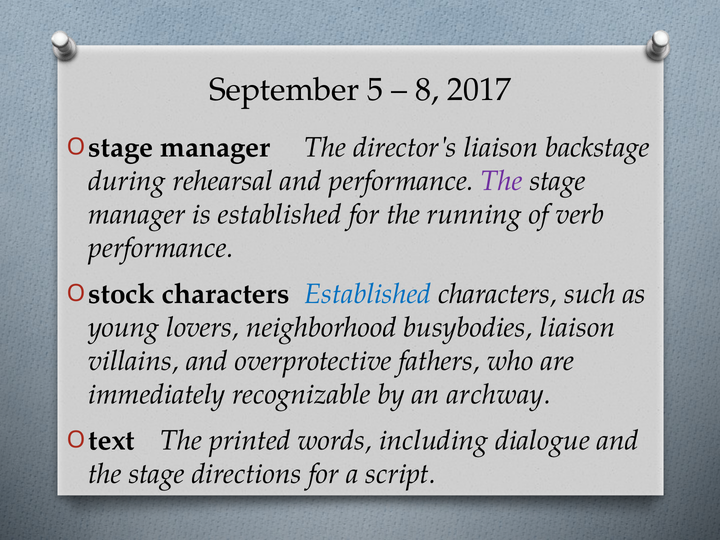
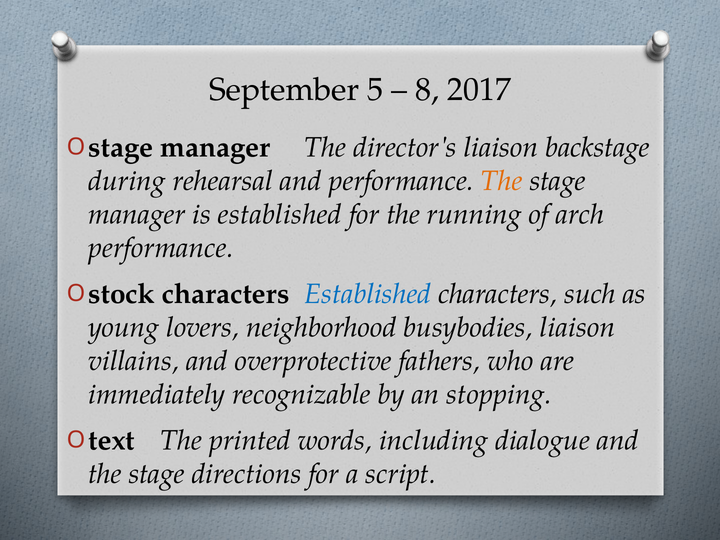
The at (502, 181) colour: purple -> orange
verb: verb -> arch
archway: archway -> stopping
